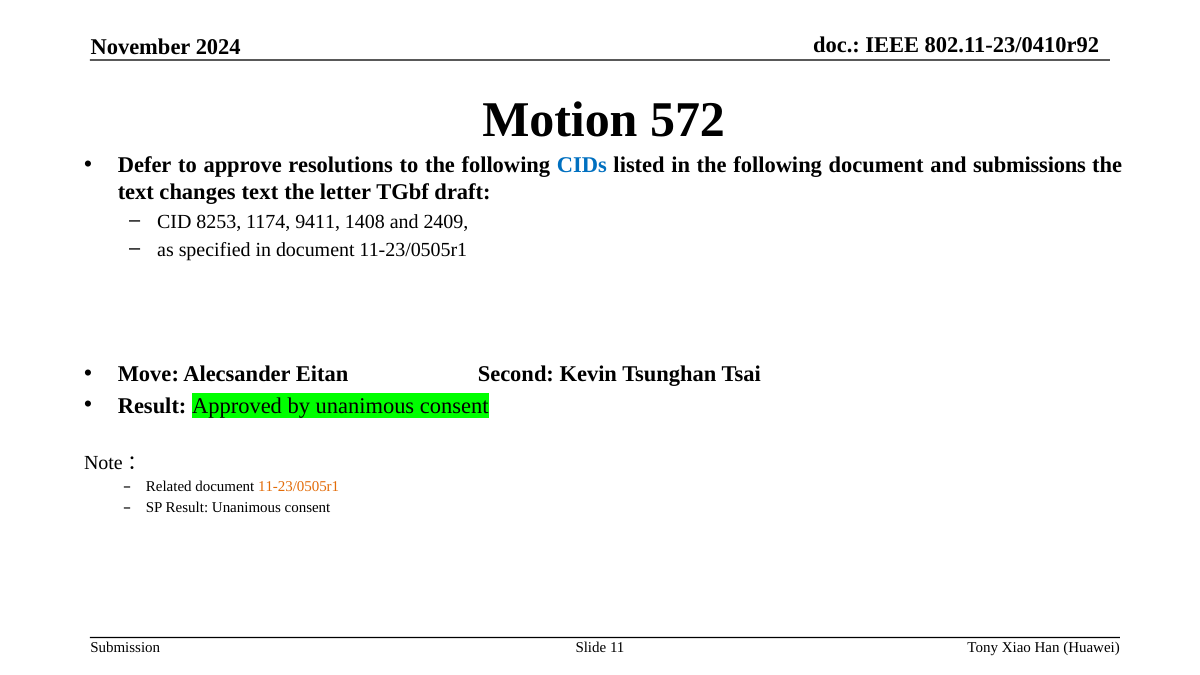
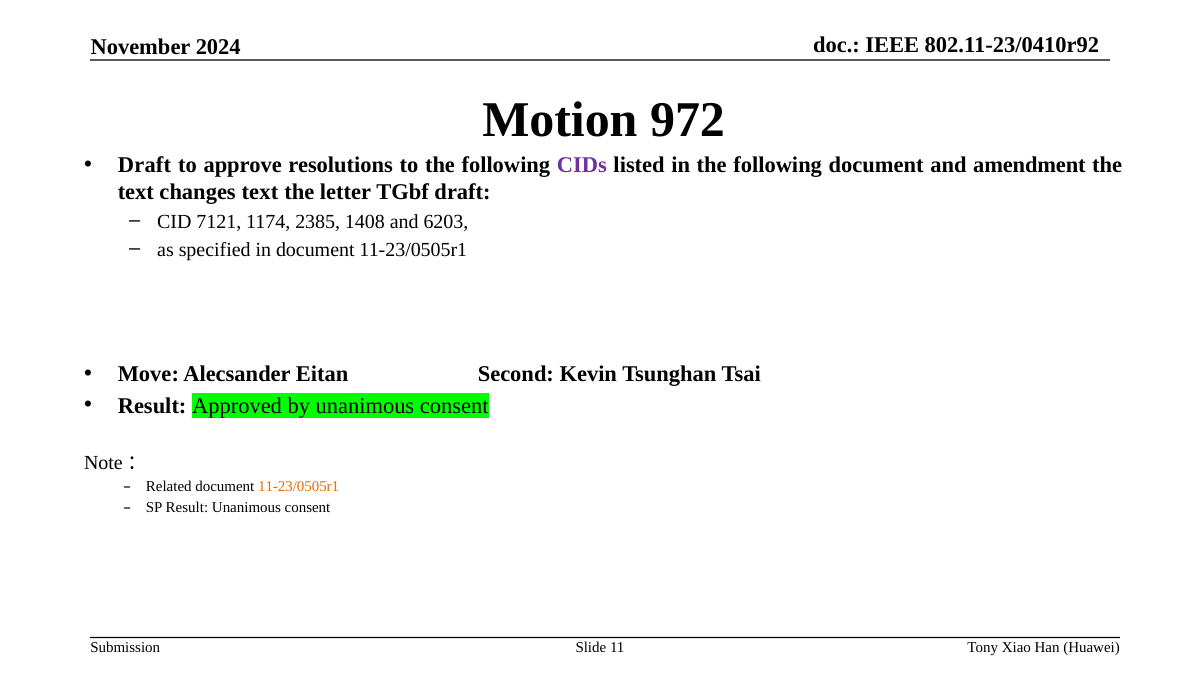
572: 572 -> 972
Defer at (145, 165): Defer -> Draft
CIDs colour: blue -> purple
submissions: submissions -> amendment
8253: 8253 -> 7121
9411: 9411 -> 2385
2409: 2409 -> 6203
